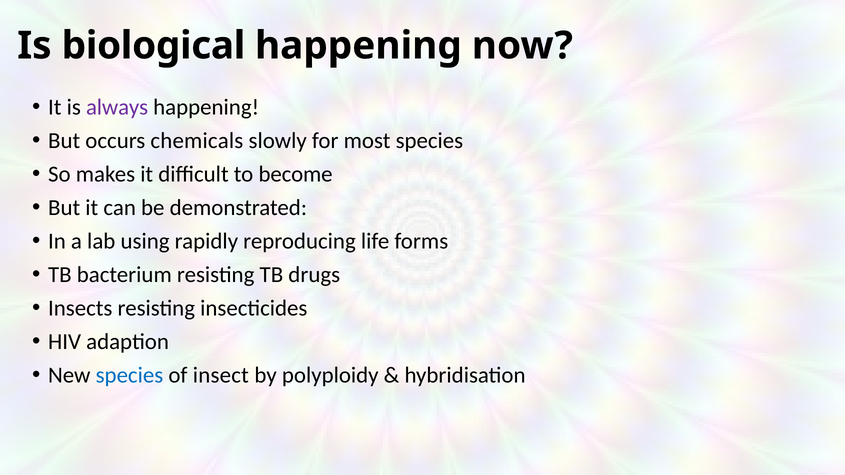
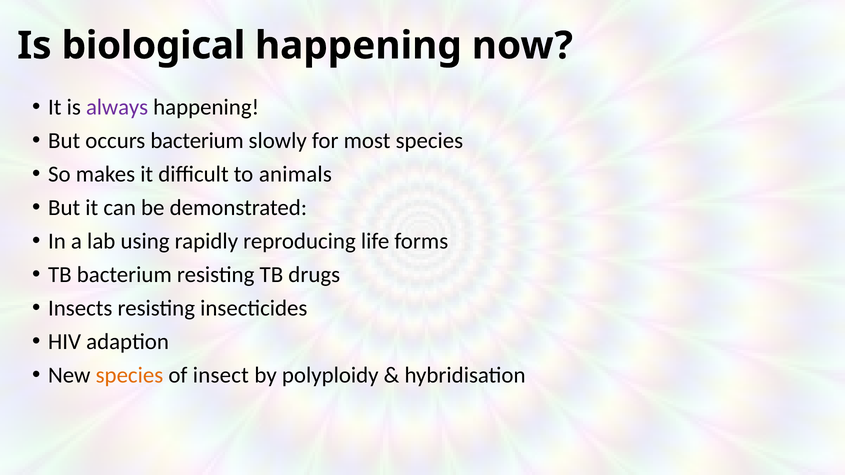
occurs chemicals: chemicals -> bacterium
become: become -> animals
species at (129, 375) colour: blue -> orange
